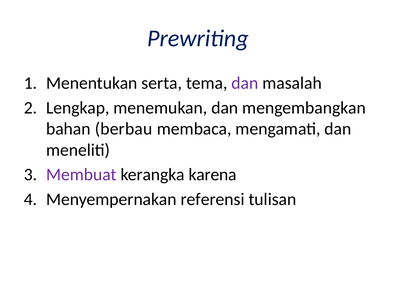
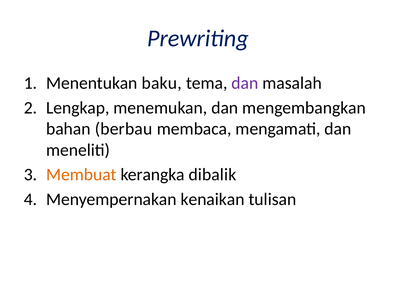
serta: serta -> baku
Membuat colour: purple -> orange
karena: karena -> dibalik
referensi: referensi -> kenaikan
